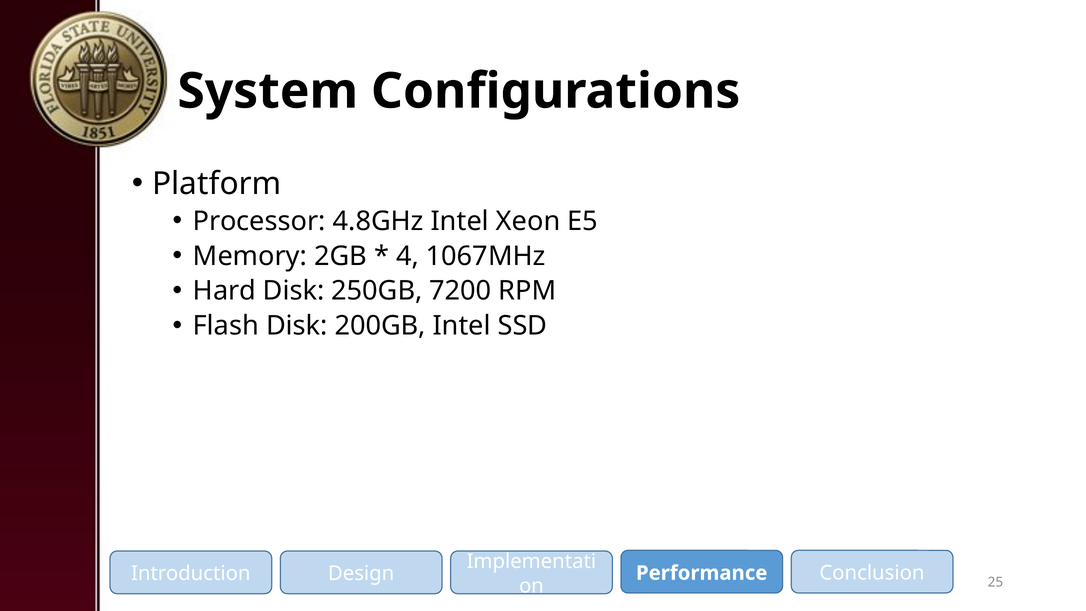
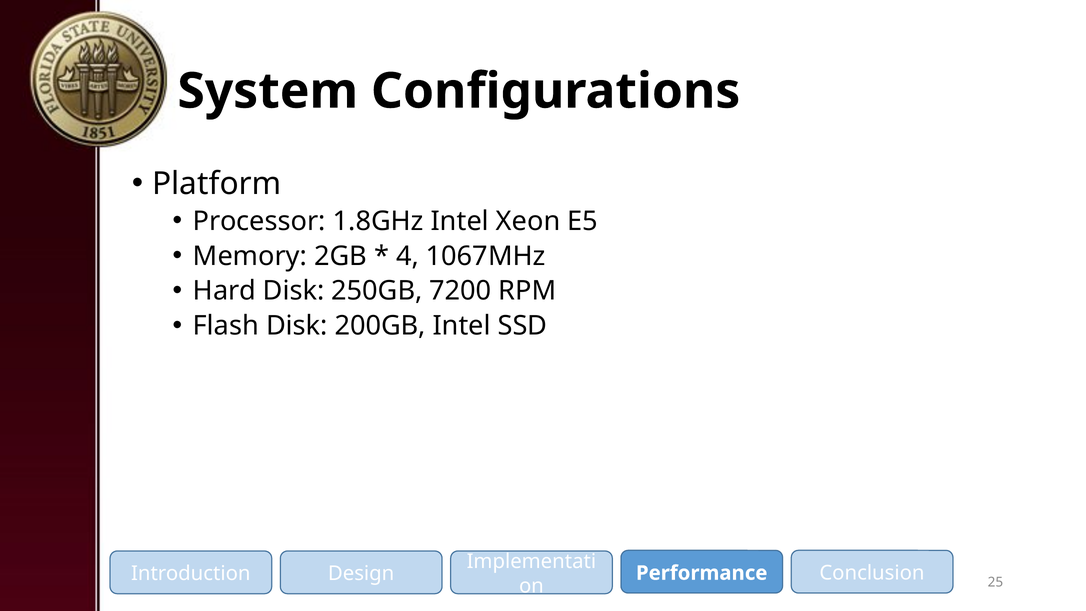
4.8GHz: 4.8GHz -> 1.8GHz
